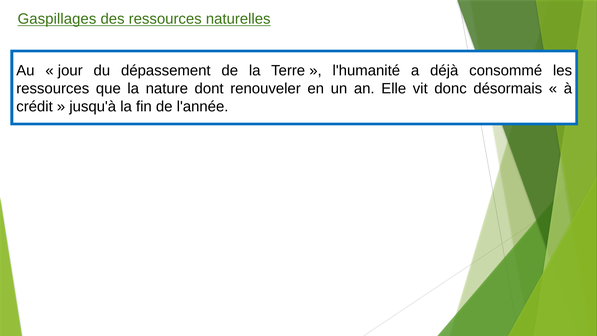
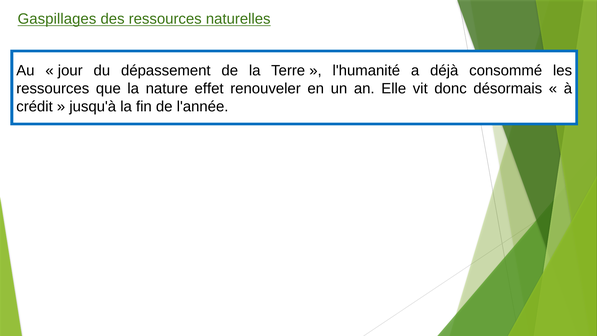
dont: dont -> effet
